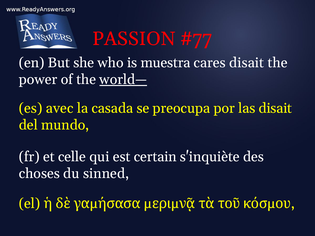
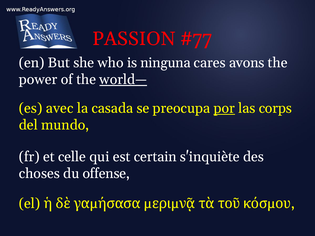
muestra: muestra -> ninguna
cares disait: disait -> avons
por underline: none -> present
las disait: disait -> corps
sinned: sinned -> offense
